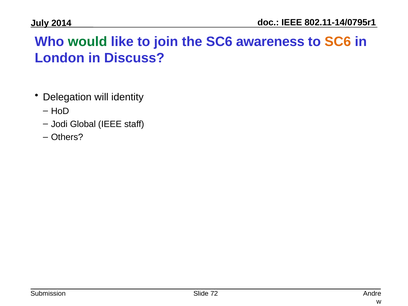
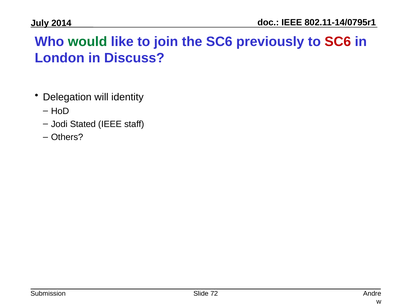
awareness: awareness -> previously
SC6 at (338, 42) colour: orange -> red
Global: Global -> Stated
